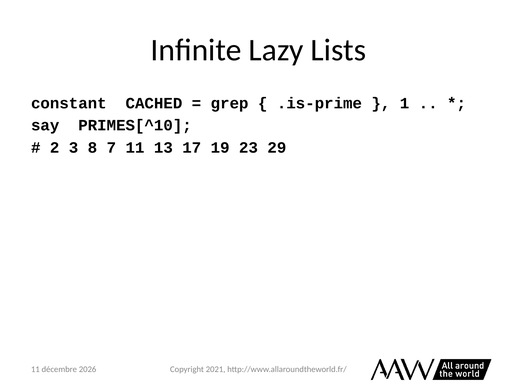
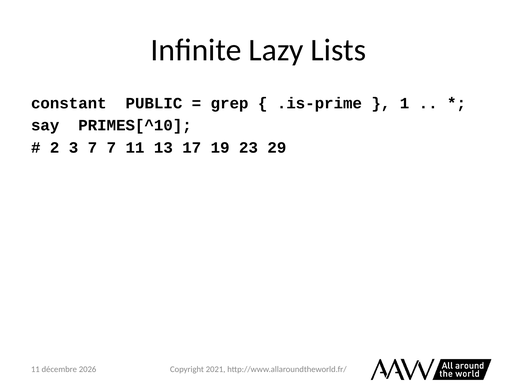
CACHED: CACHED -> PUBLIC
3 8: 8 -> 7
